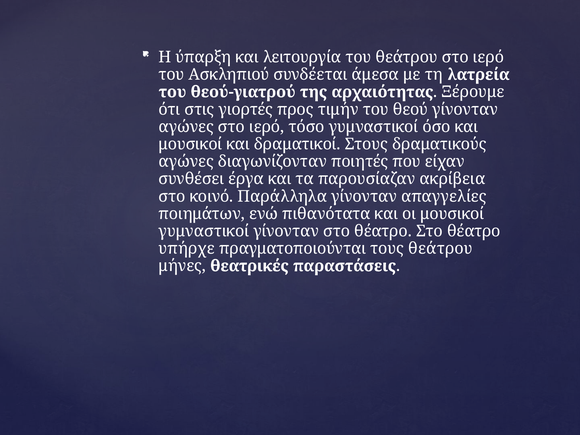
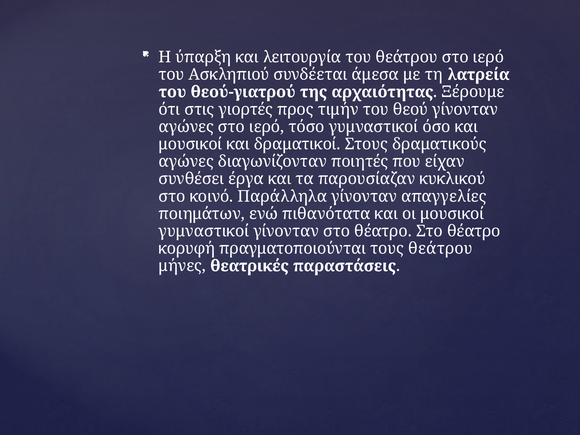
ακρίβεια: ακρίβεια -> κυκλικού
υπήρχε: υπήρχε -> κορυφή
